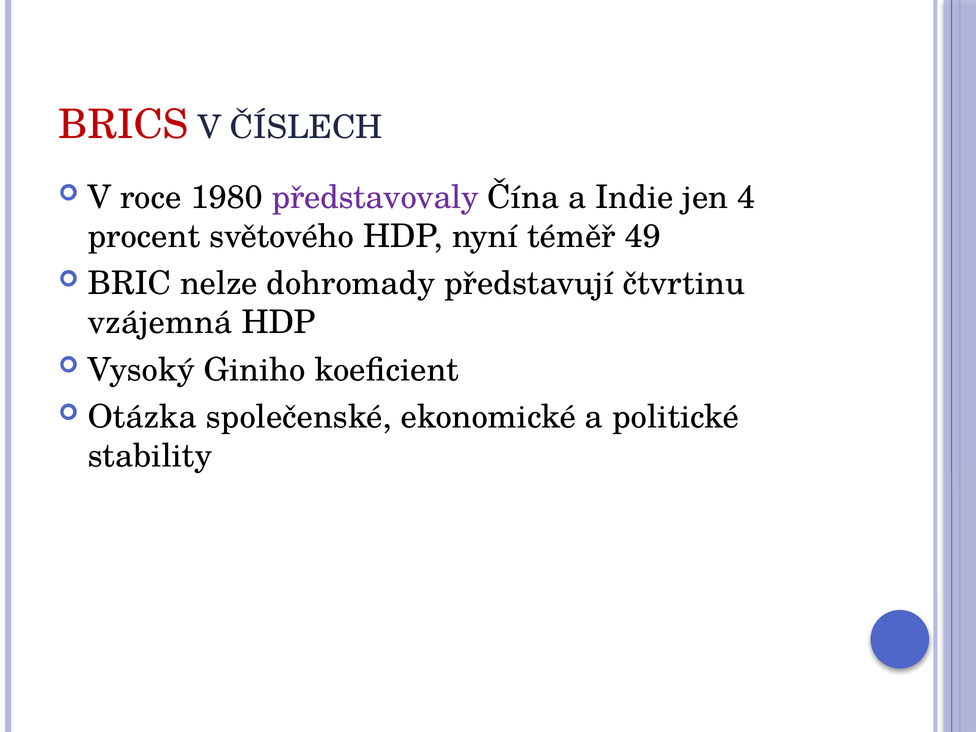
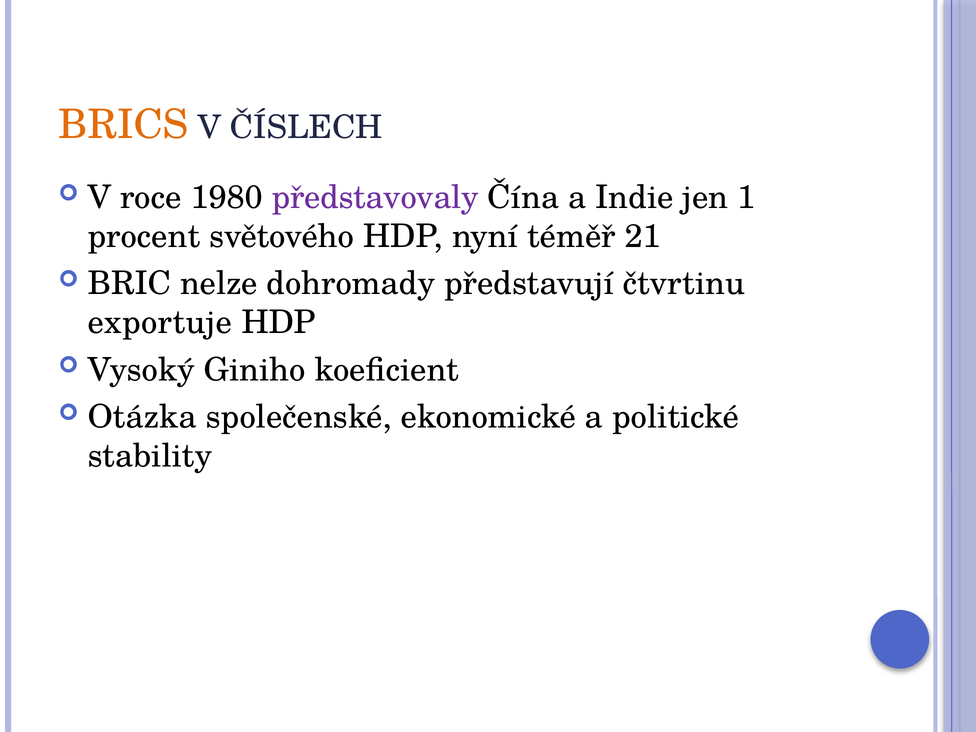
BRICS colour: red -> orange
4: 4 -> 1
49: 49 -> 21
vzájemná: vzájemná -> exportuje
